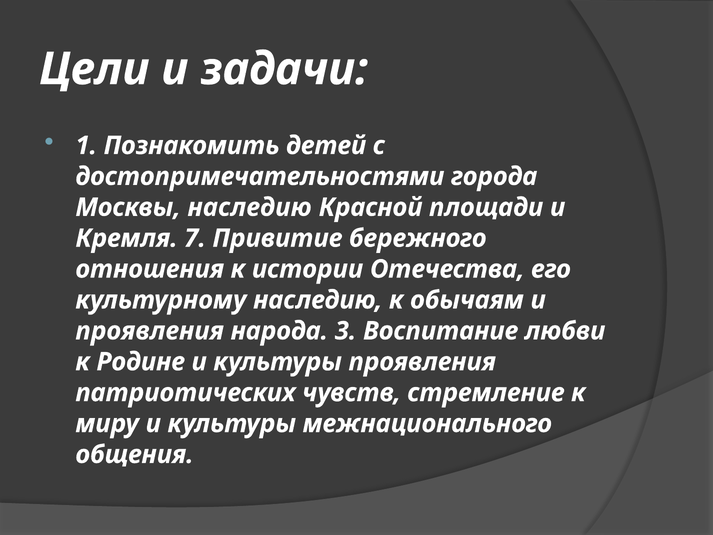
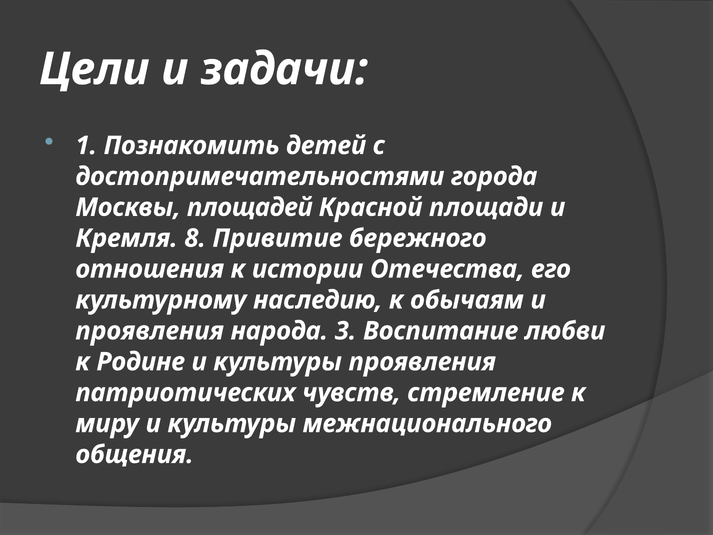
Москвы наследию: наследию -> площадей
7: 7 -> 8
